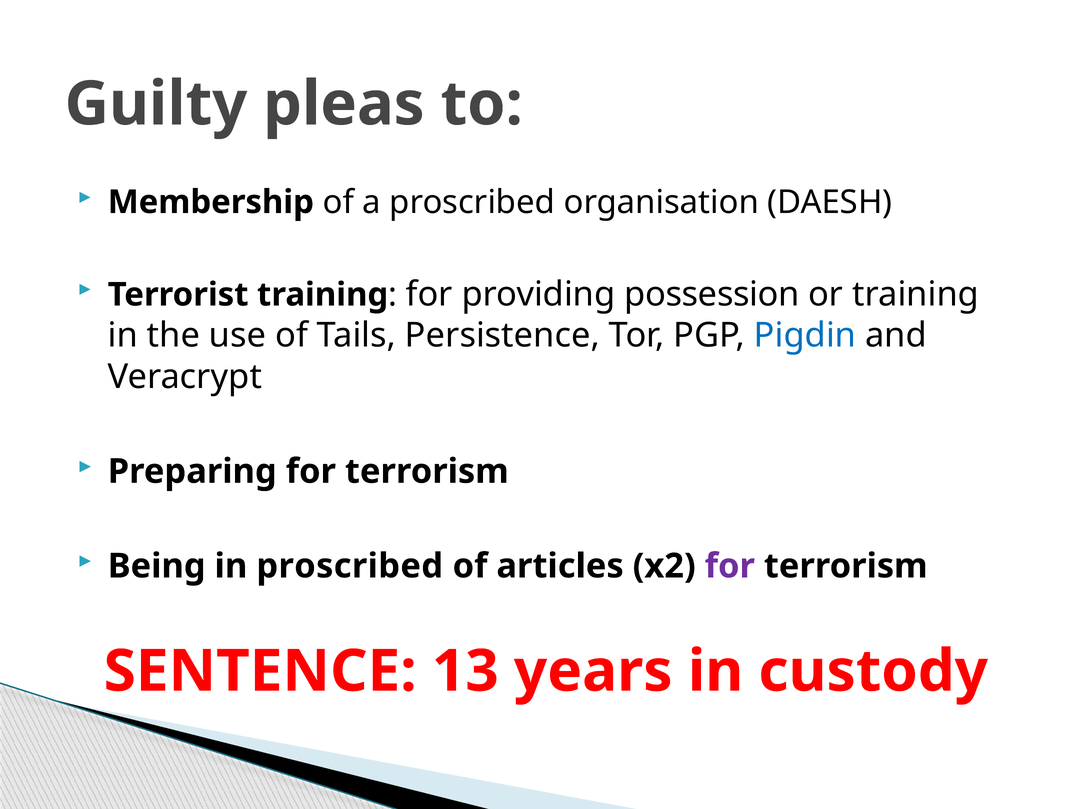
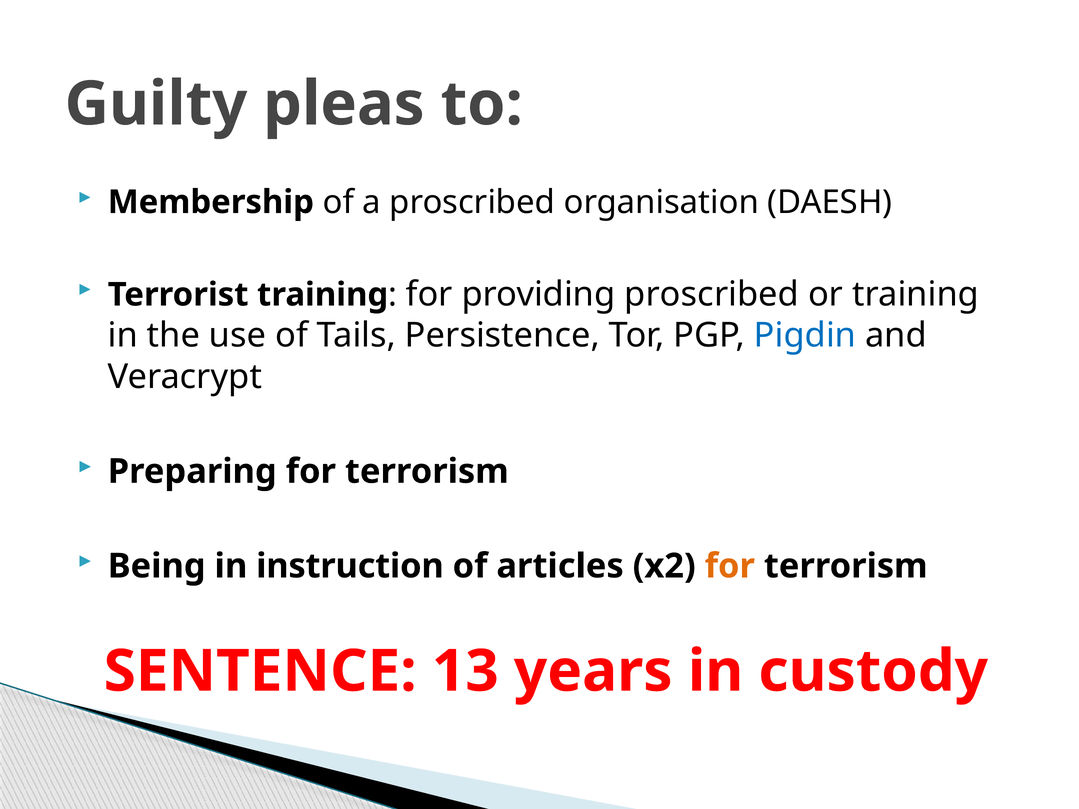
providing possession: possession -> proscribed
in proscribed: proscribed -> instruction
for at (730, 566) colour: purple -> orange
